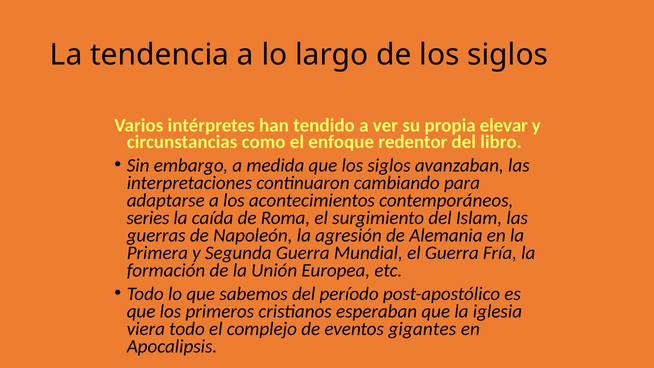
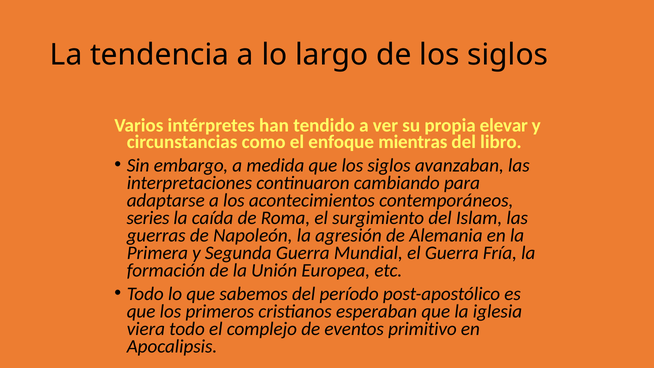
redentor: redentor -> mientras
gigantes: gigantes -> primitivo
